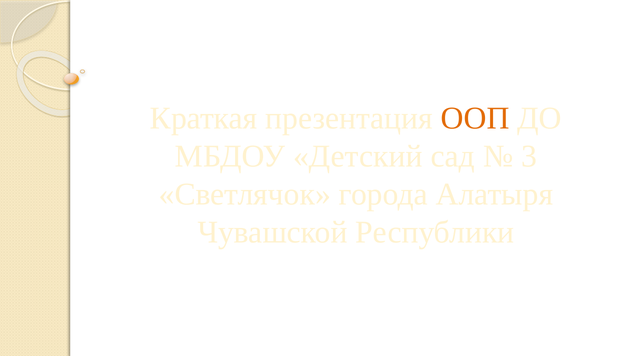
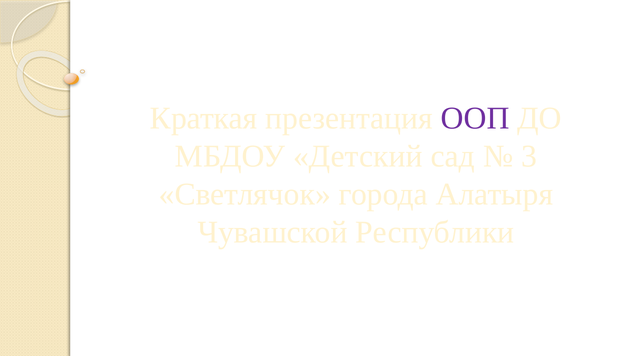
ООП colour: orange -> purple
